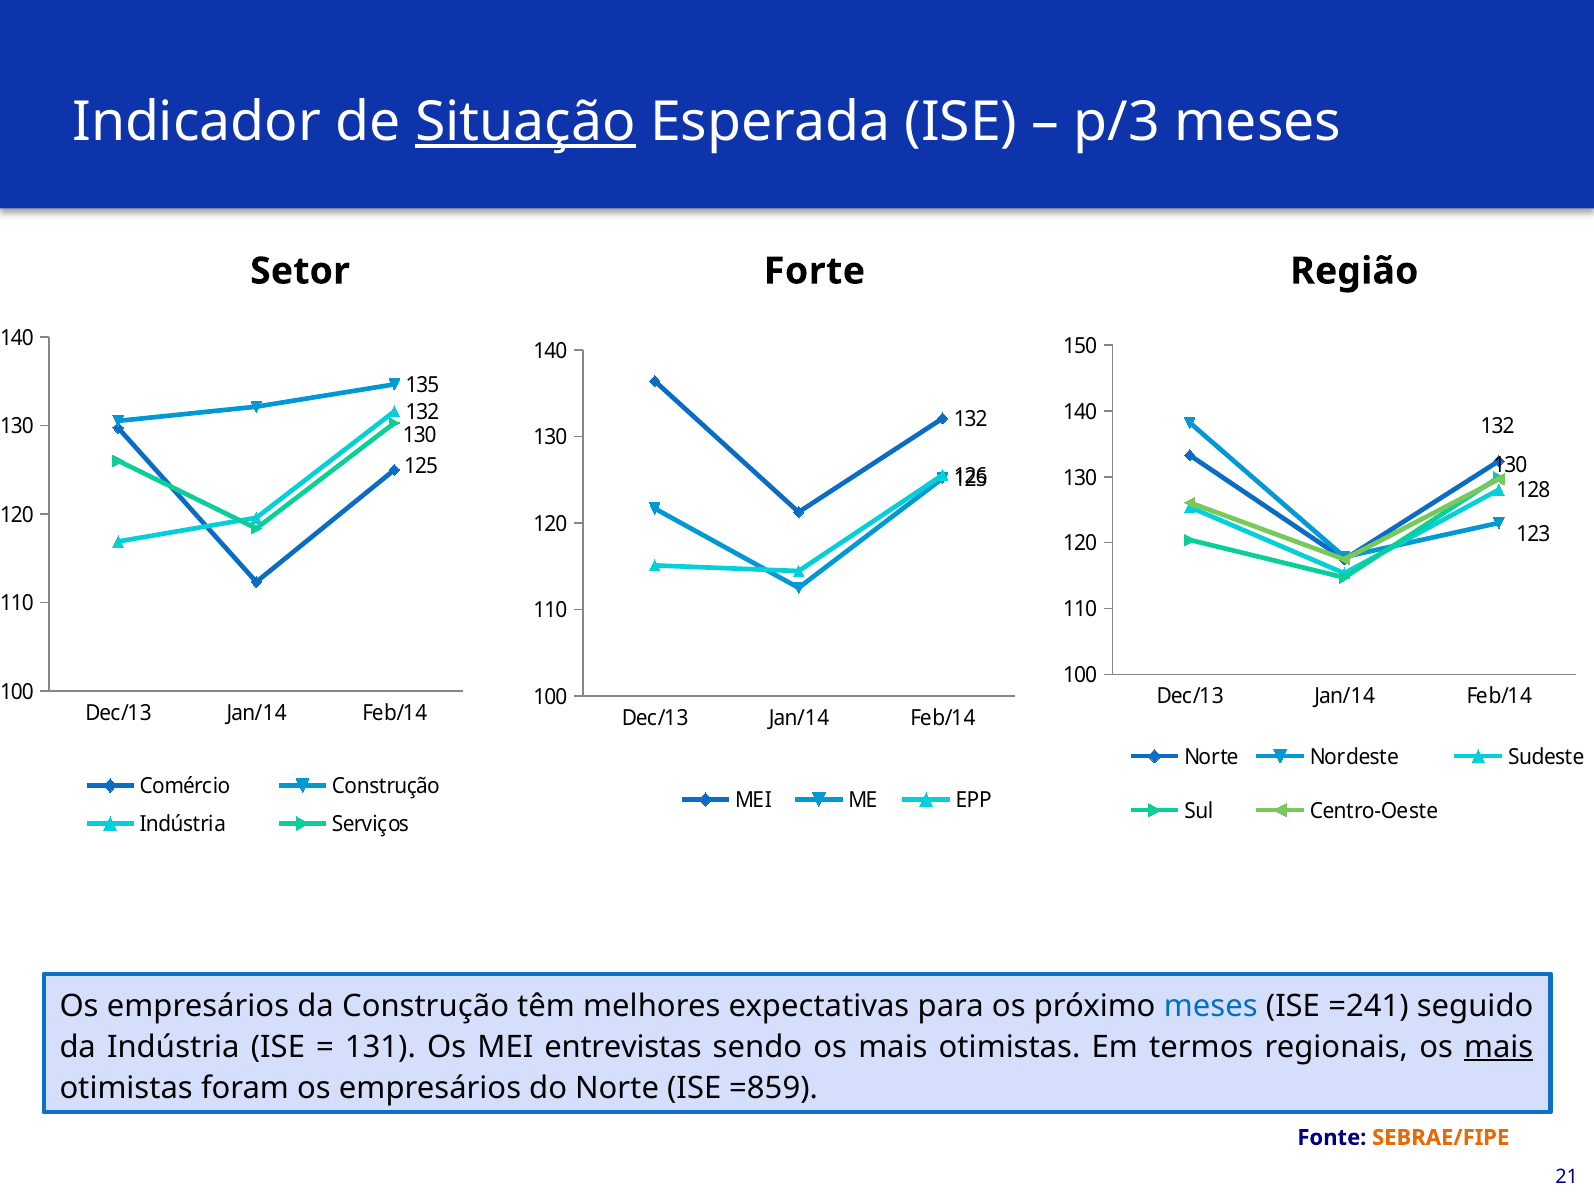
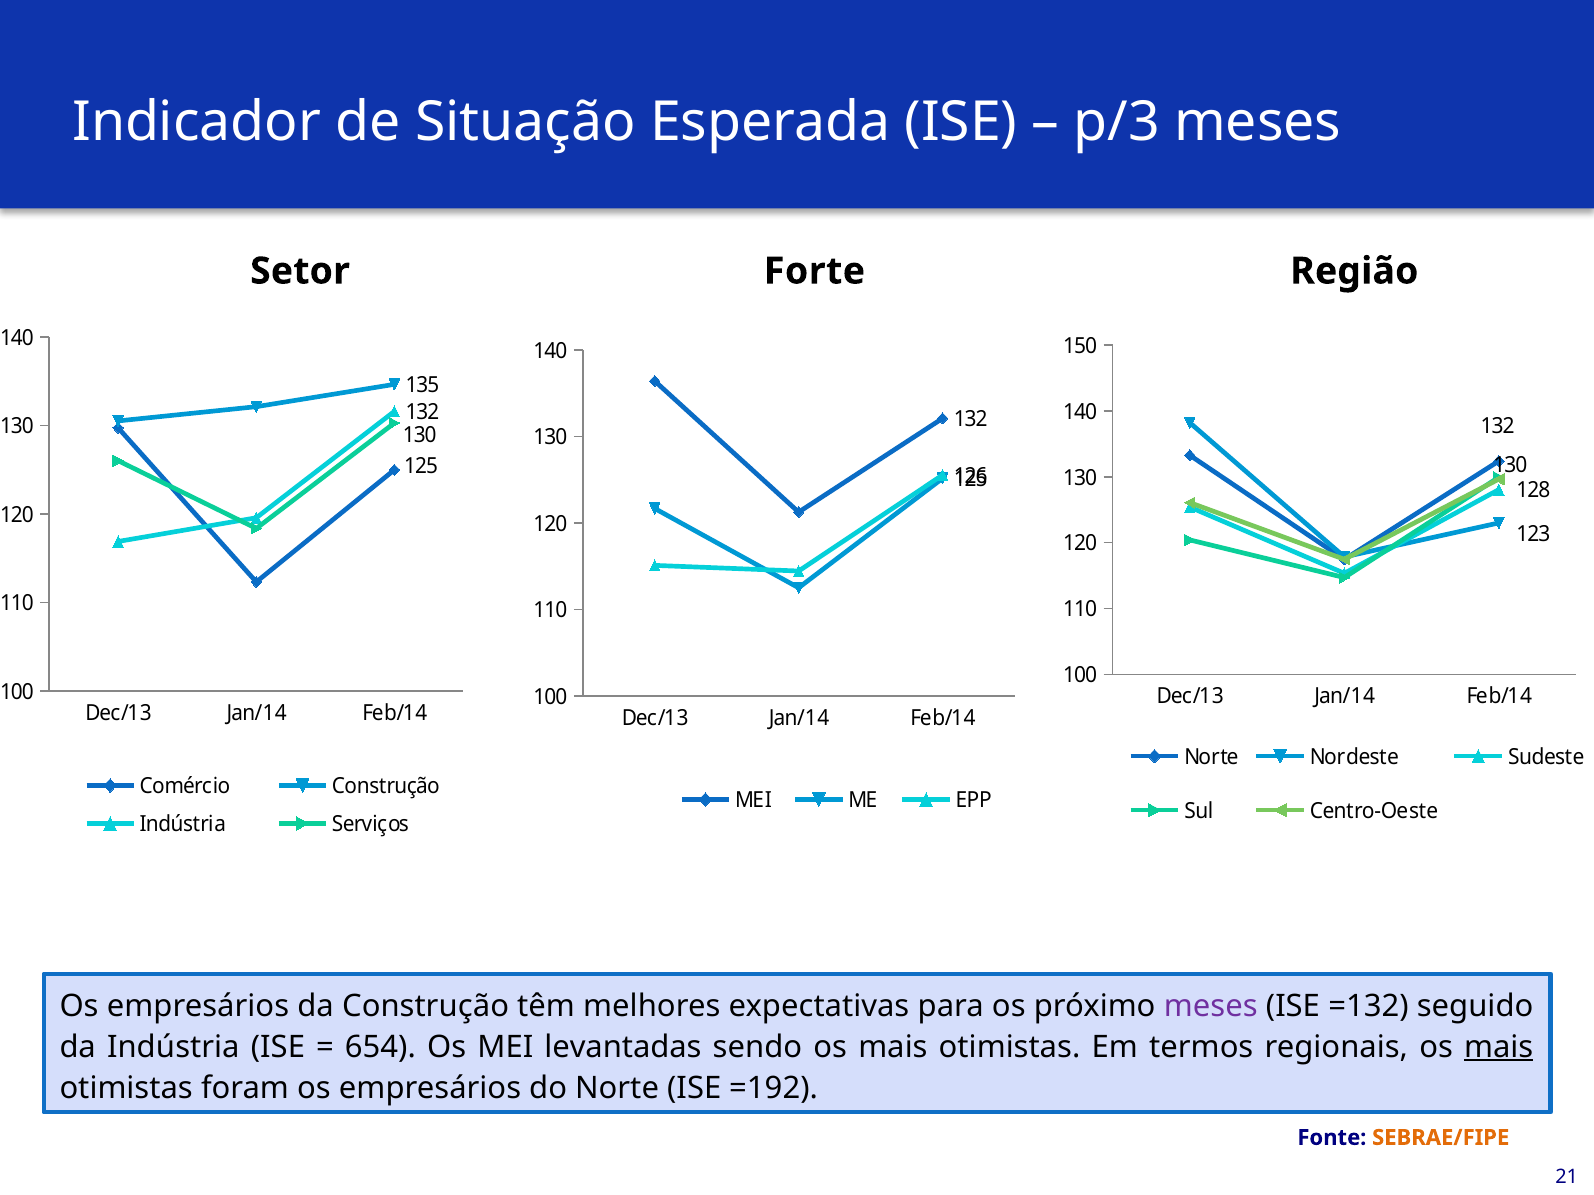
Situação underline: present -> none
meses at (1211, 1007) colour: blue -> purple
=241: =241 -> =132
131: 131 -> 654
entrevistas: entrevistas -> levantadas
=859: =859 -> =192
